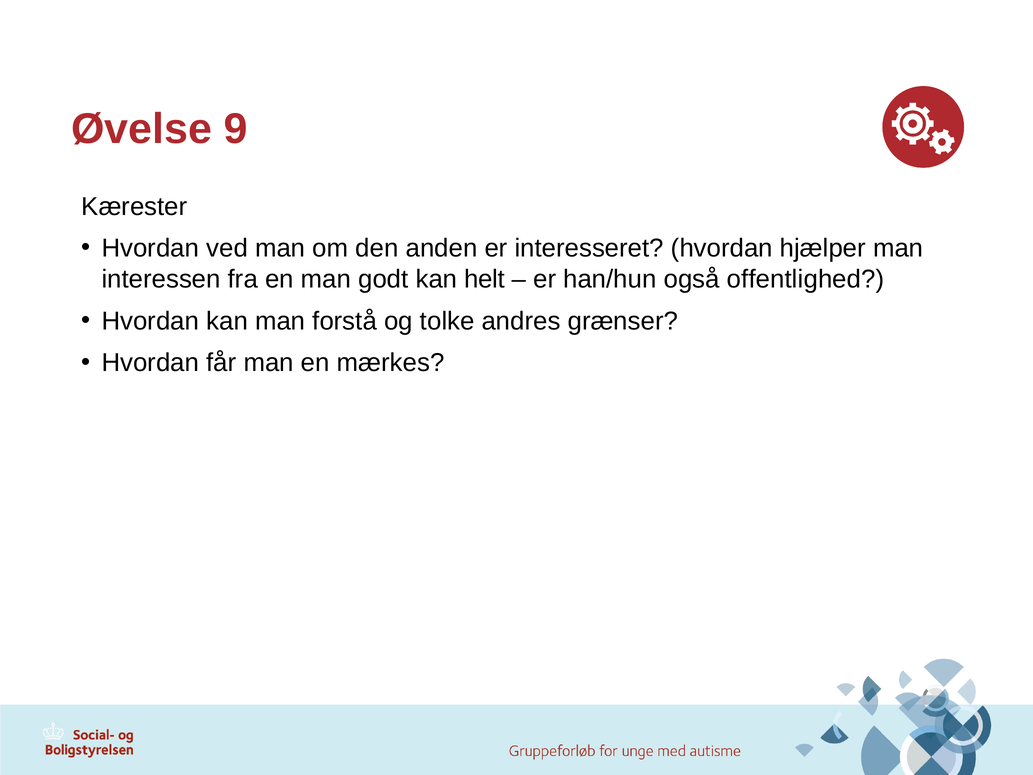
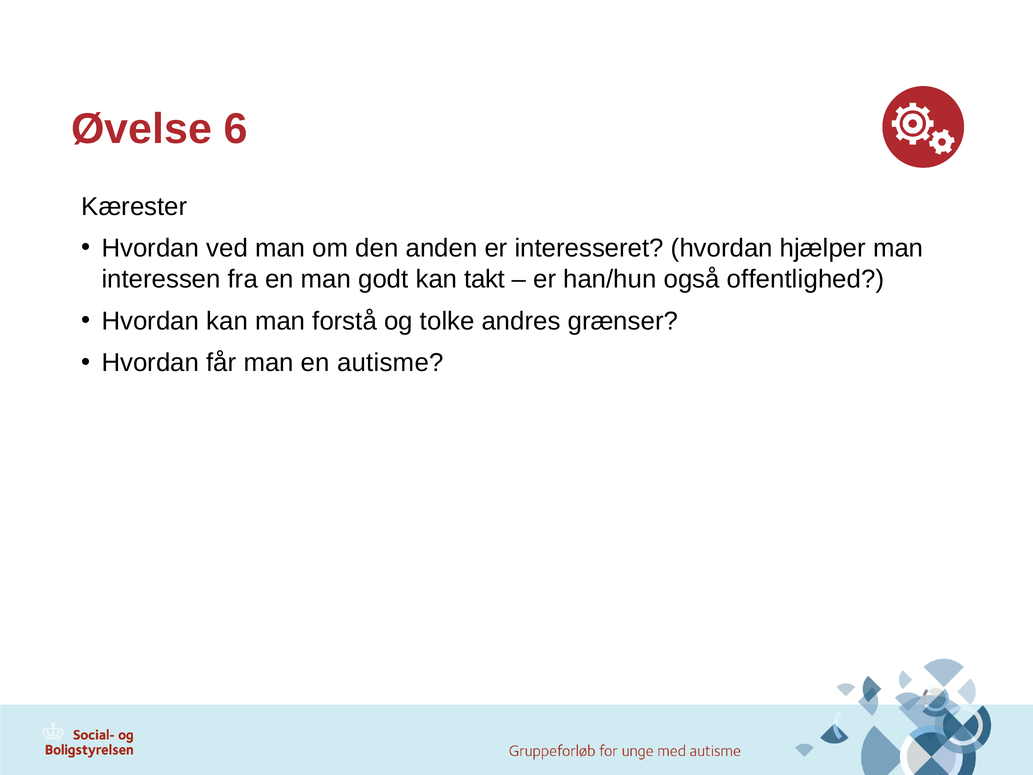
9: 9 -> 6
helt: helt -> takt
mærkes: mærkes -> autisme
